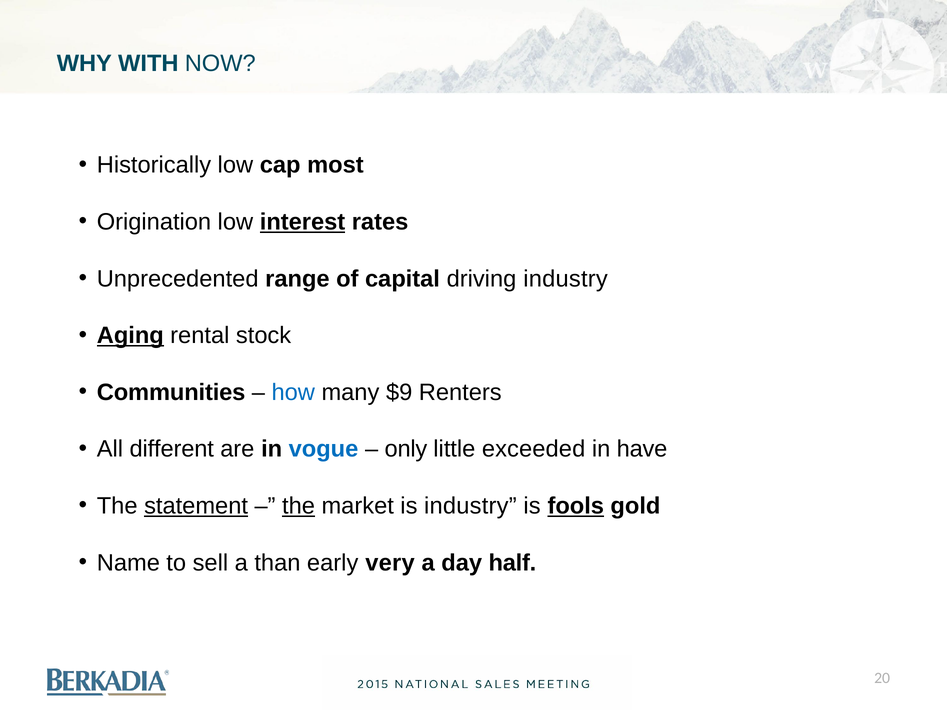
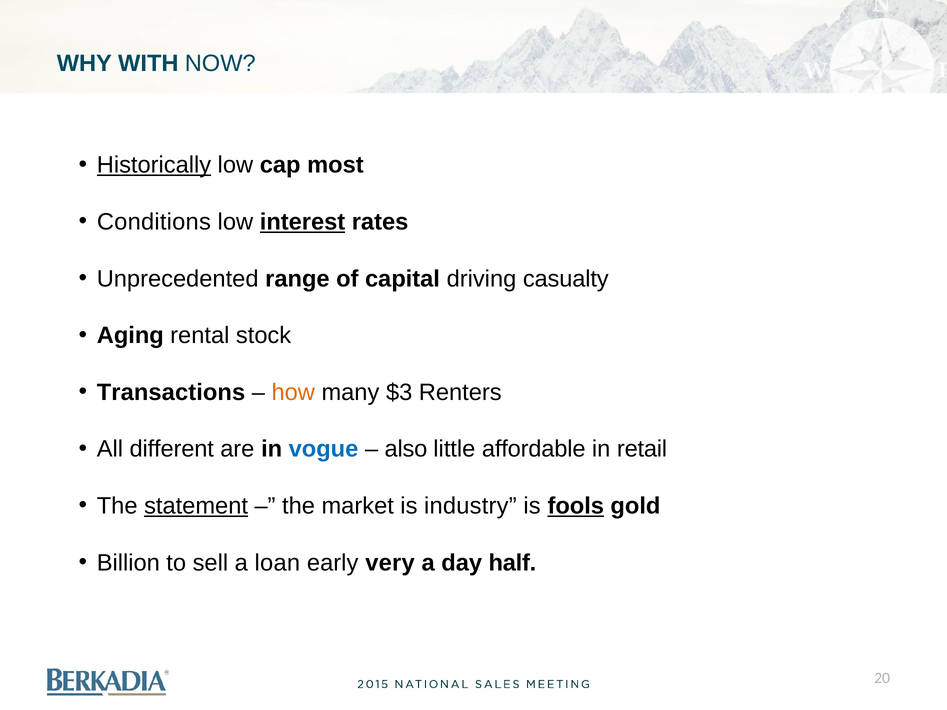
Historically underline: none -> present
Origination: Origination -> Conditions
driving industry: industry -> casualty
Aging underline: present -> none
Communities: Communities -> Transactions
how colour: blue -> orange
$9: $9 -> $3
only: only -> also
exceeded: exceeded -> affordable
have: have -> retail
the at (299, 506) underline: present -> none
Name: Name -> Billion
than: than -> loan
